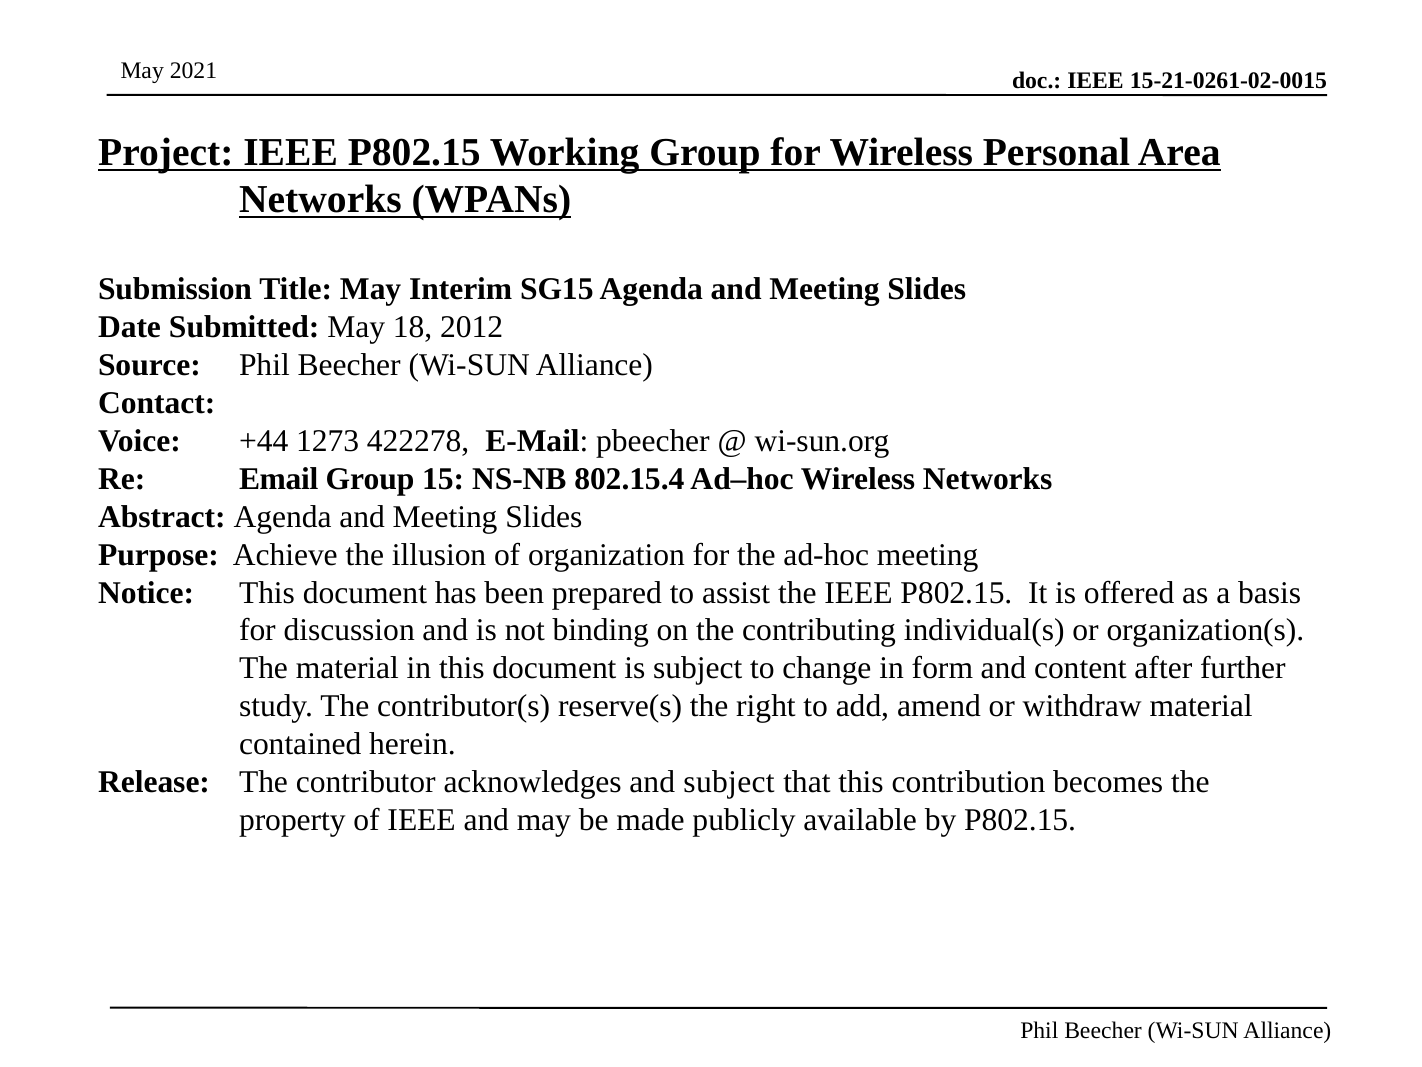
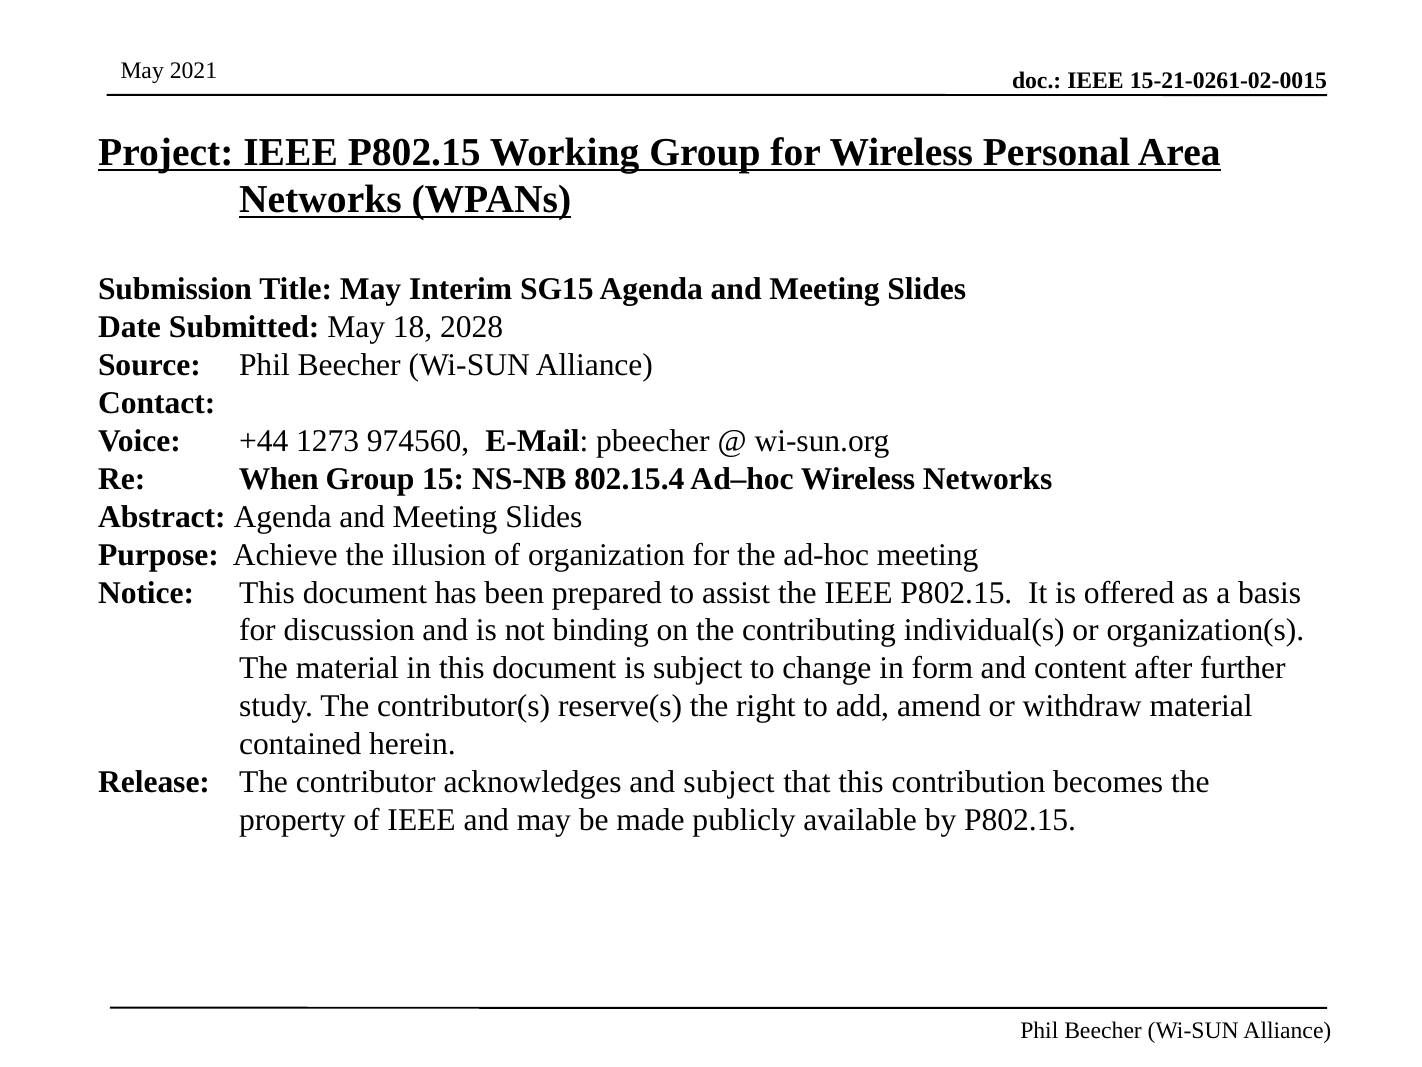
2012: 2012 -> 2028
422278: 422278 -> 974560
Email: Email -> When
